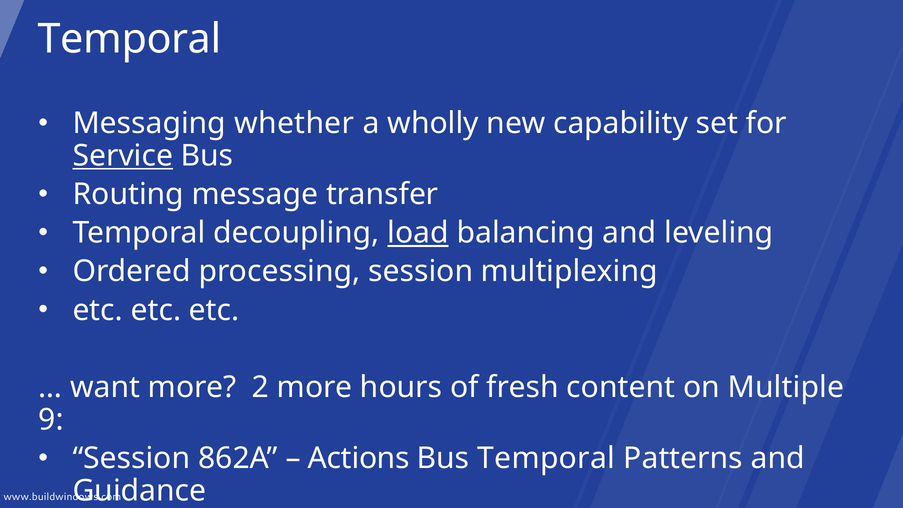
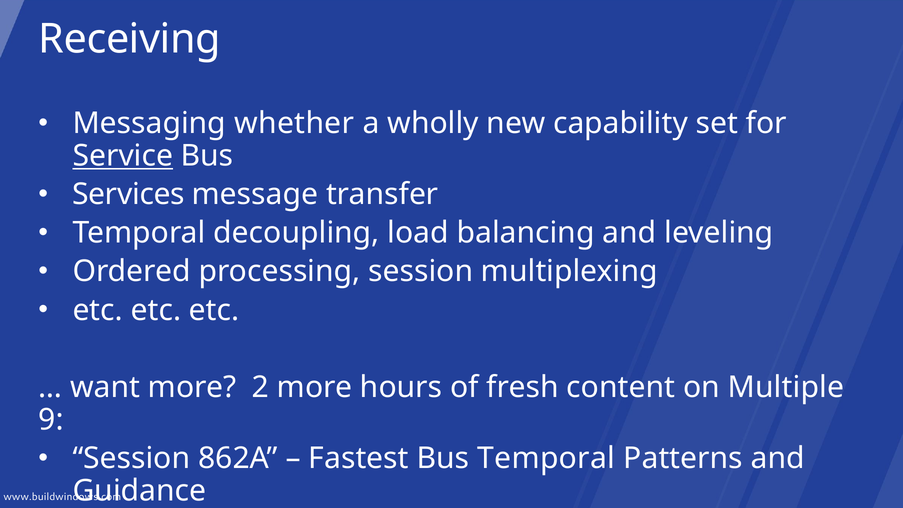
Temporal at (130, 39): Temporal -> Receiving
Routing: Routing -> Services
load underline: present -> none
Actions: Actions -> Fastest
